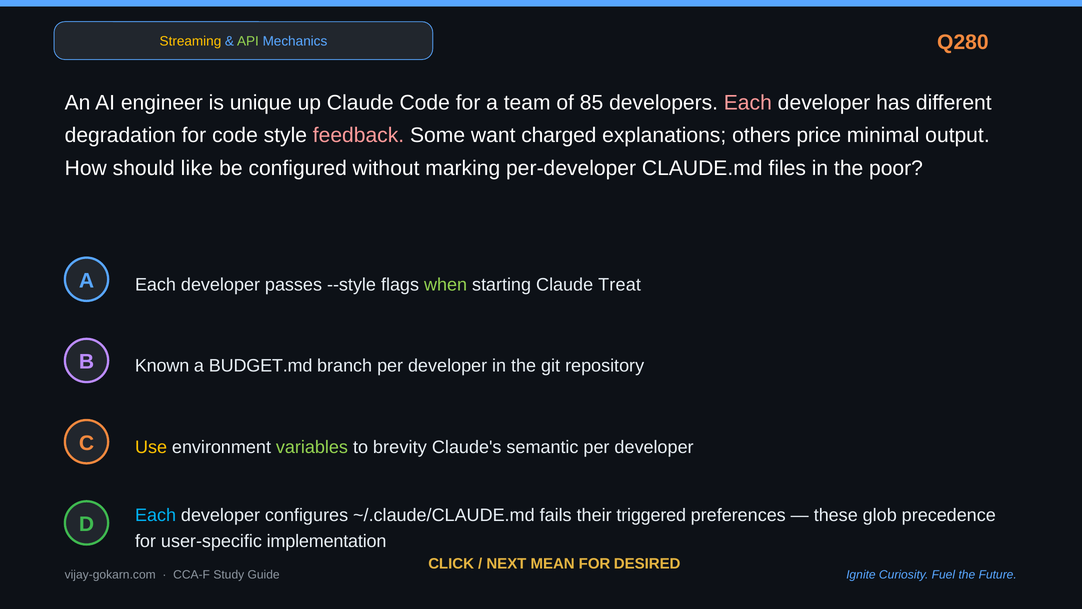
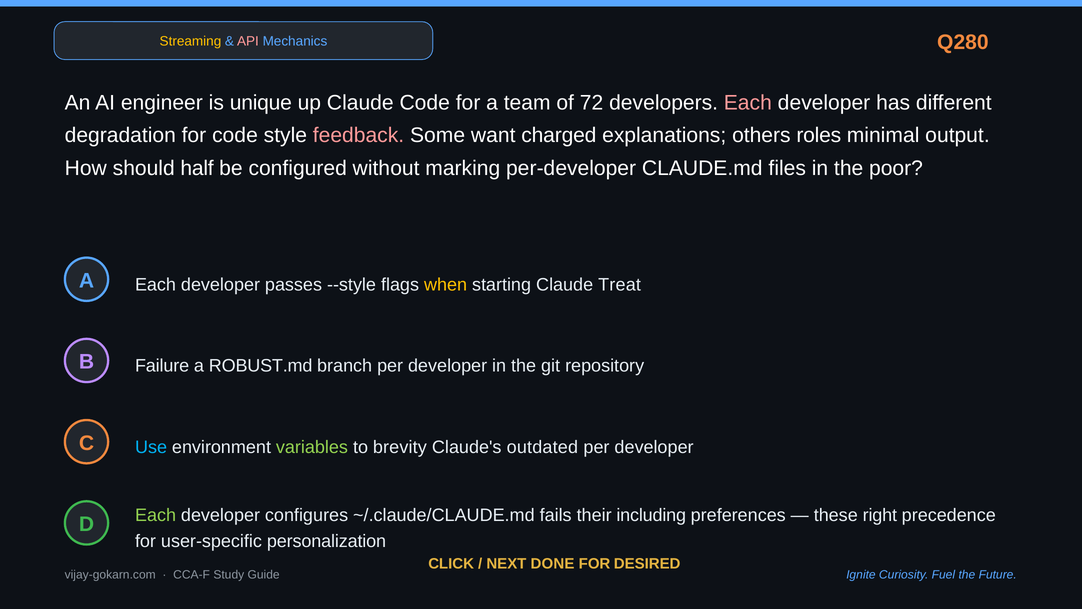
API colour: light green -> pink
85: 85 -> 72
price: price -> roles
like: like -> half
when colour: light green -> yellow
Known: Known -> Failure
BUDGET.md: BUDGET.md -> ROBUST.md
Use colour: yellow -> light blue
semantic: semantic -> outdated
Each at (156, 515) colour: light blue -> light green
triggered: triggered -> including
glob: glob -> right
implementation: implementation -> personalization
MEAN: MEAN -> DONE
